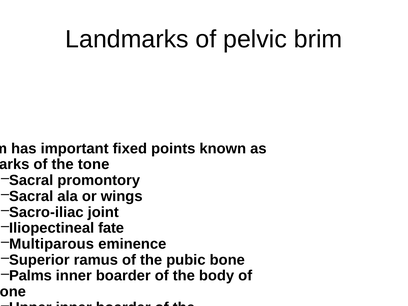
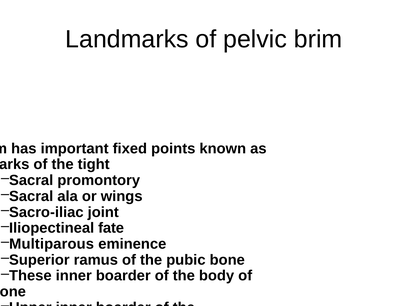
tone: tone -> tight
Palms: Palms -> These
